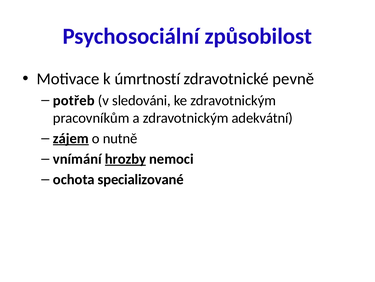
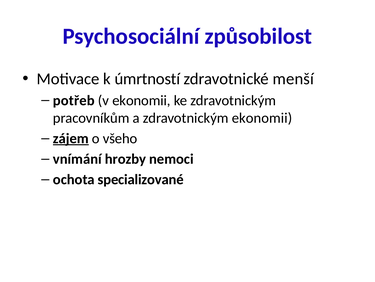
pevně: pevně -> menší
v sledováni: sledováni -> ekonomii
zdravotnickým adekvátní: adekvátní -> ekonomii
nutně: nutně -> všeho
hrozby underline: present -> none
